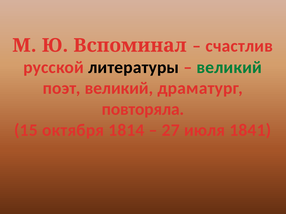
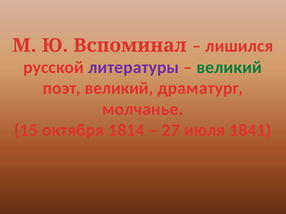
счастлив: счастлив -> лишился
литературы colour: black -> purple
повторяла: повторяла -> молчанье
